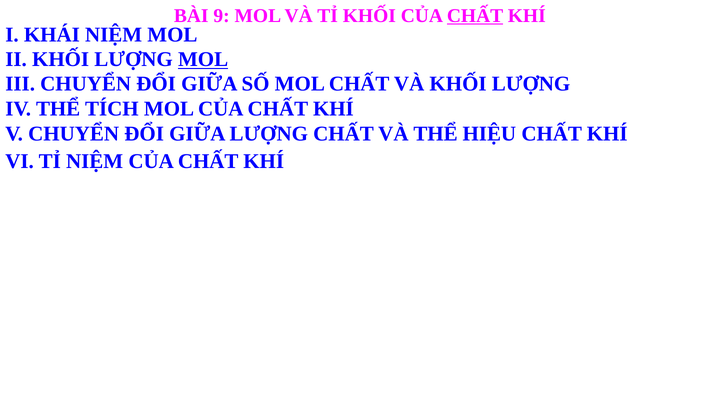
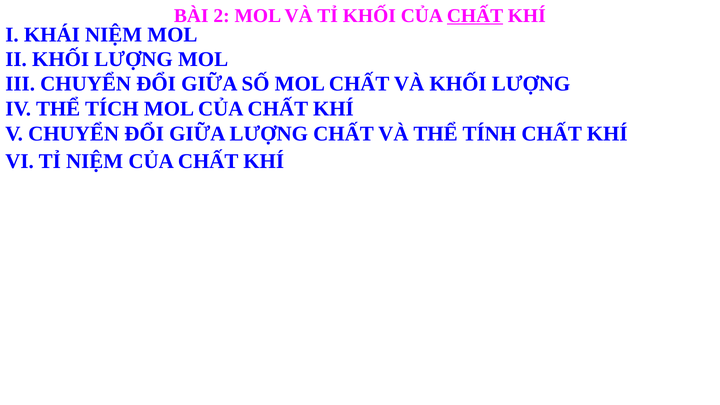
9: 9 -> 2
MOL at (203, 59) underline: present -> none
HIỆU: HIỆU -> TÍNH
